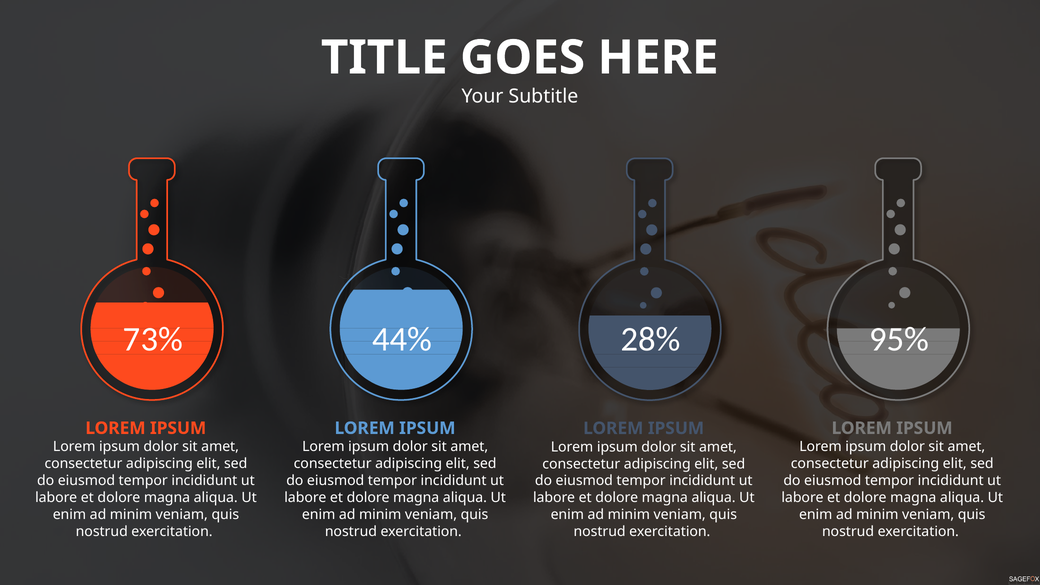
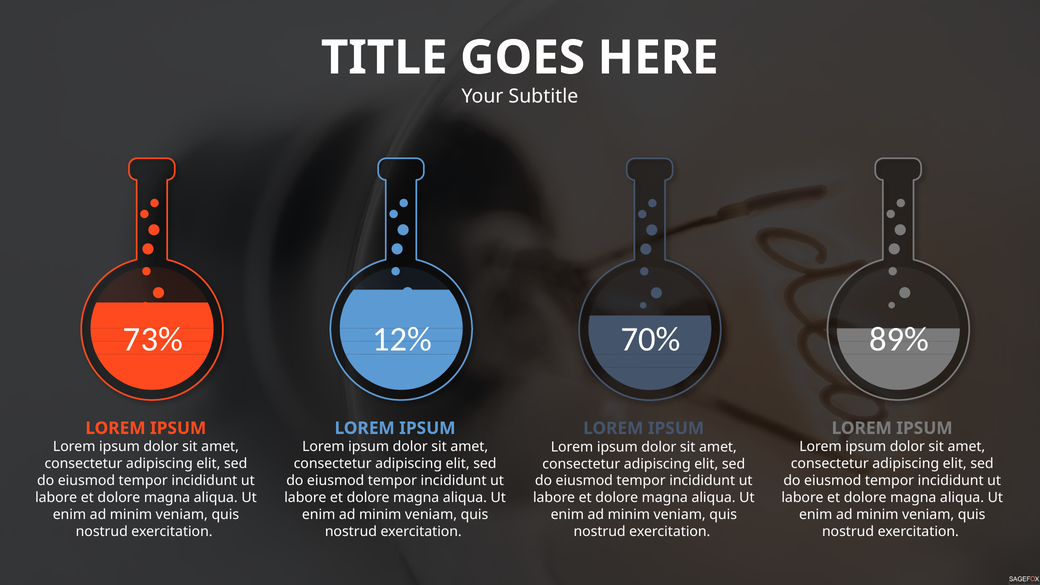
44%: 44% -> 12%
95%: 95% -> 89%
28%: 28% -> 70%
